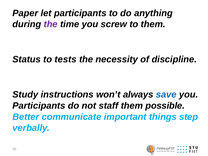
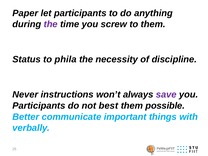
tests: tests -> phila
Study: Study -> Never
save colour: blue -> purple
staff: staff -> best
step: step -> with
